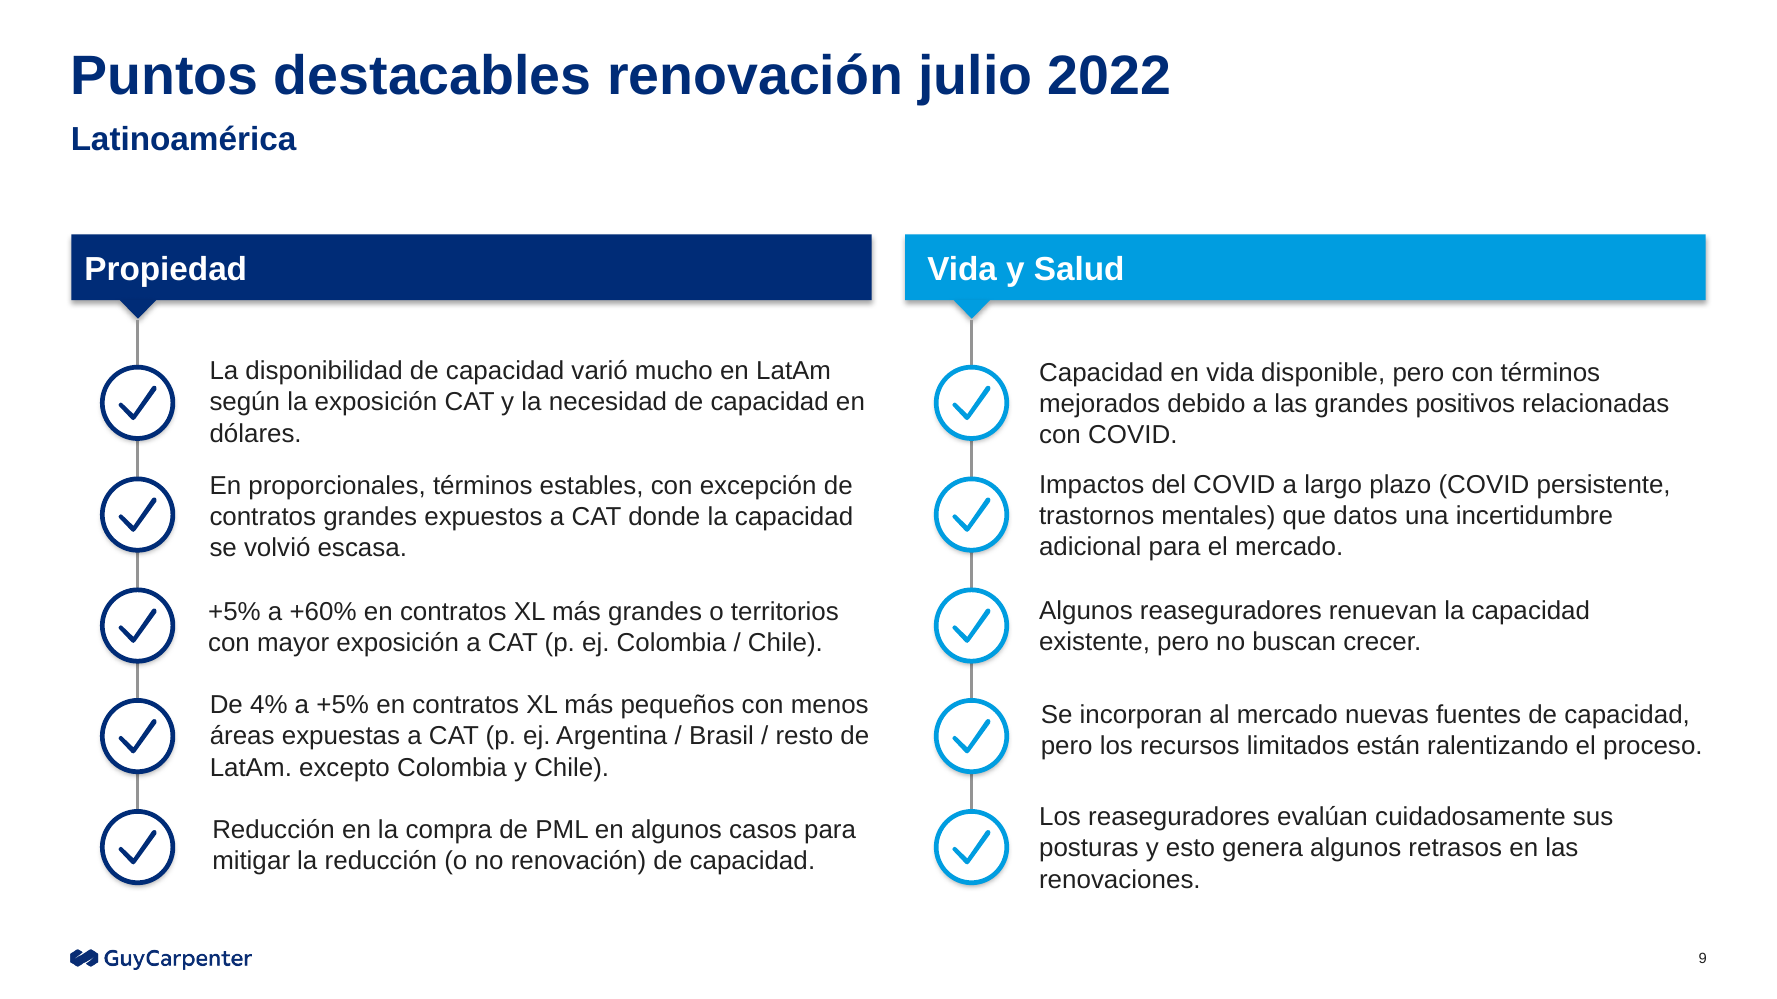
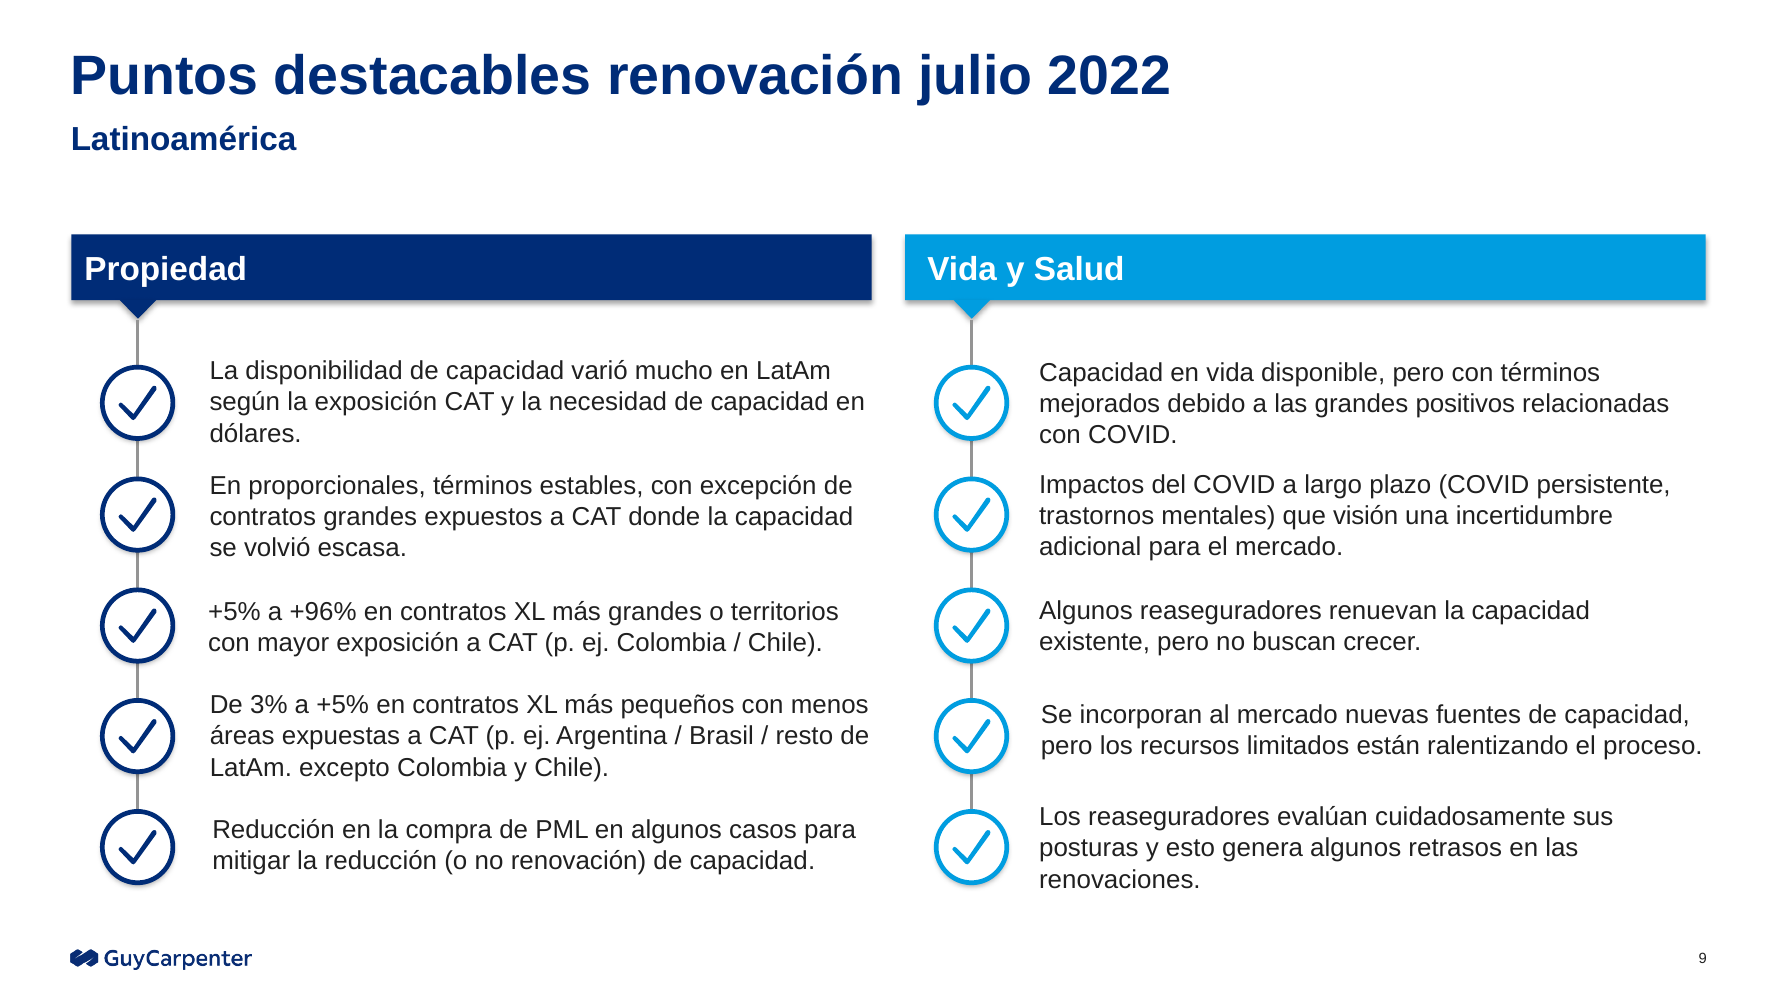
datos: datos -> visión
+60%: +60% -> +96%
4%: 4% -> 3%
